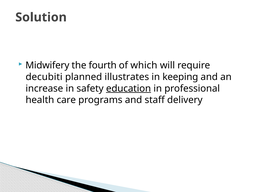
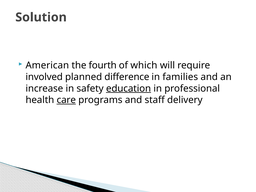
Midwifery: Midwifery -> American
decubiti: decubiti -> involved
illustrates: illustrates -> difference
keeping: keeping -> families
care underline: none -> present
